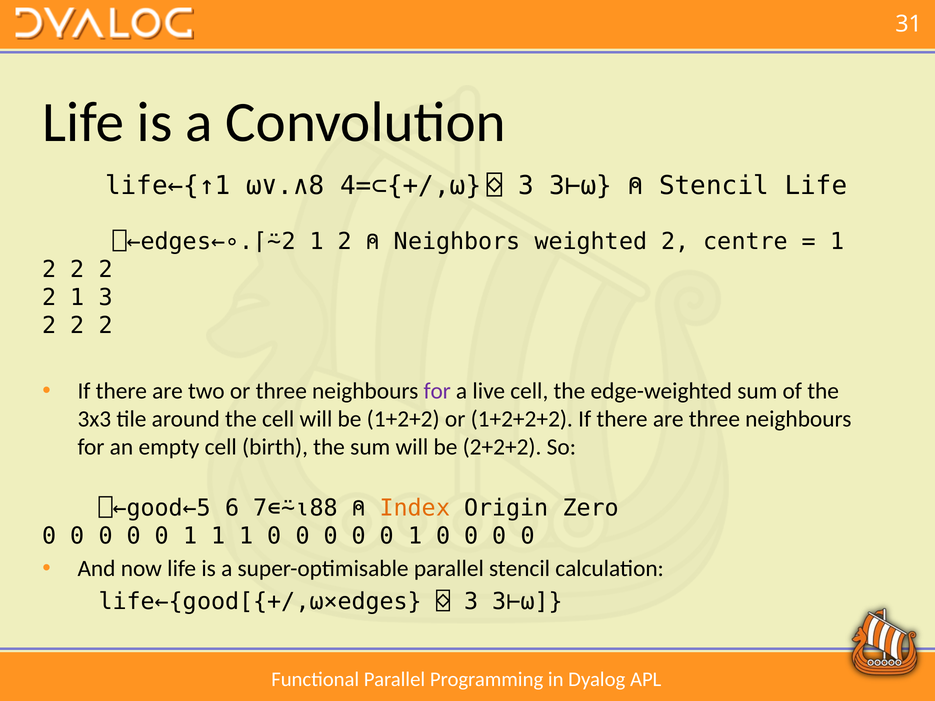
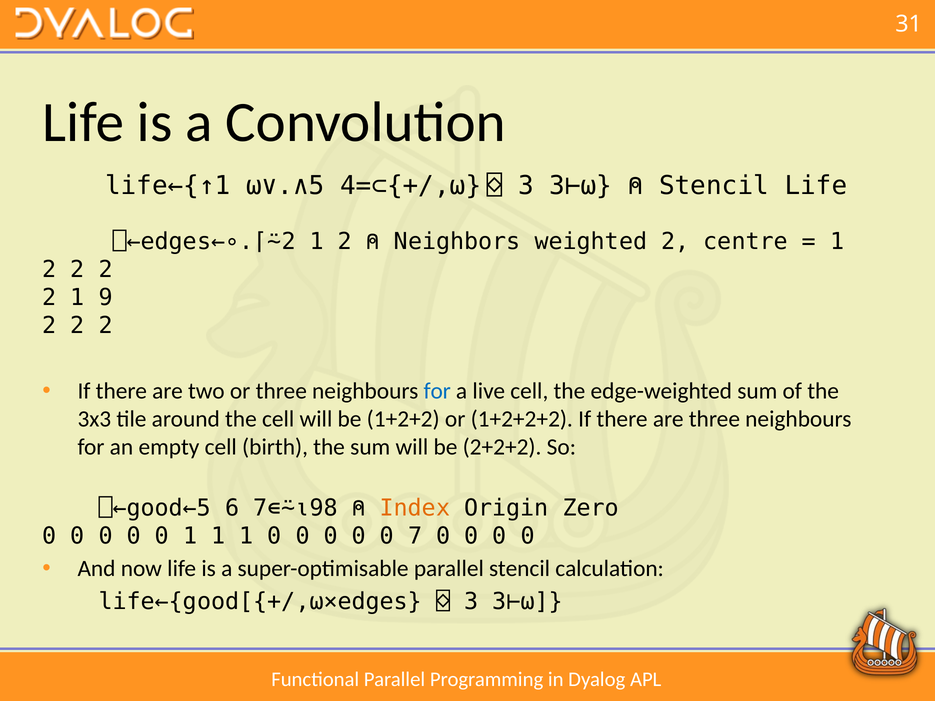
⍵∨.∧8: ⍵∨.∧8 -> ⍵∨.∧5
1 3: 3 -> 9
for at (437, 391) colour: purple -> blue
7∊⍨⍳88: 7∊⍨⍳88 -> 7∊⍨⍳98
1 at (415, 536): 1 -> 7
